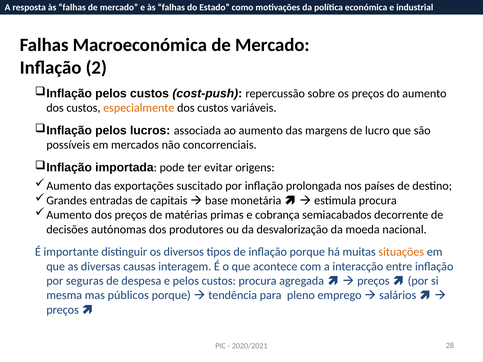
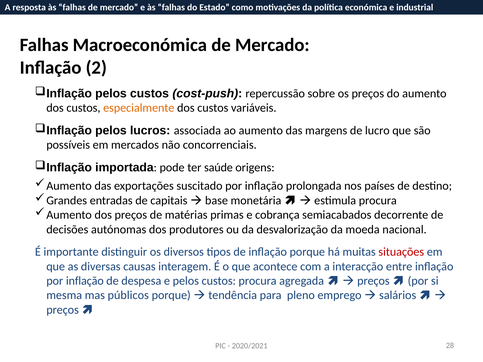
evitar: evitar -> saúde
situações colour: orange -> red
seguras at (85, 281): seguras -> inflação
